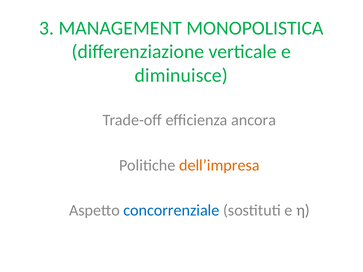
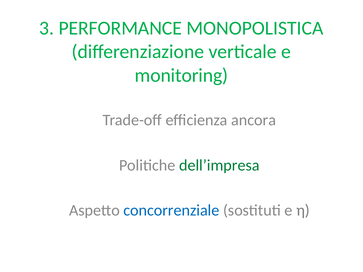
MANAGEMENT: MANAGEMENT -> PERFORMANCE
diminuisce: diminuisce -> monitoring
dell’impresa colour: orange -> green
